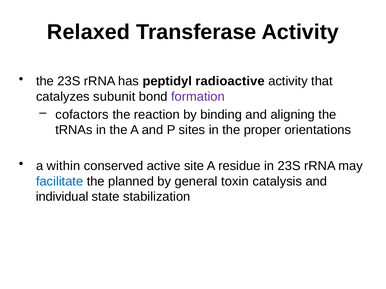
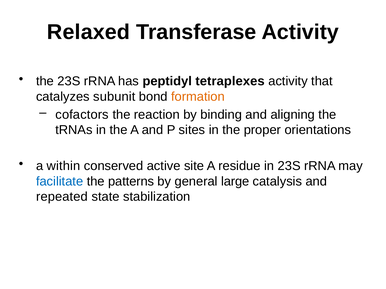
radioactive: radioactive -> tetraplexes
formation colour: purple -> orange
planned: planned -> patterns
toxin: toxin -> large
individual: individual -> repeated
